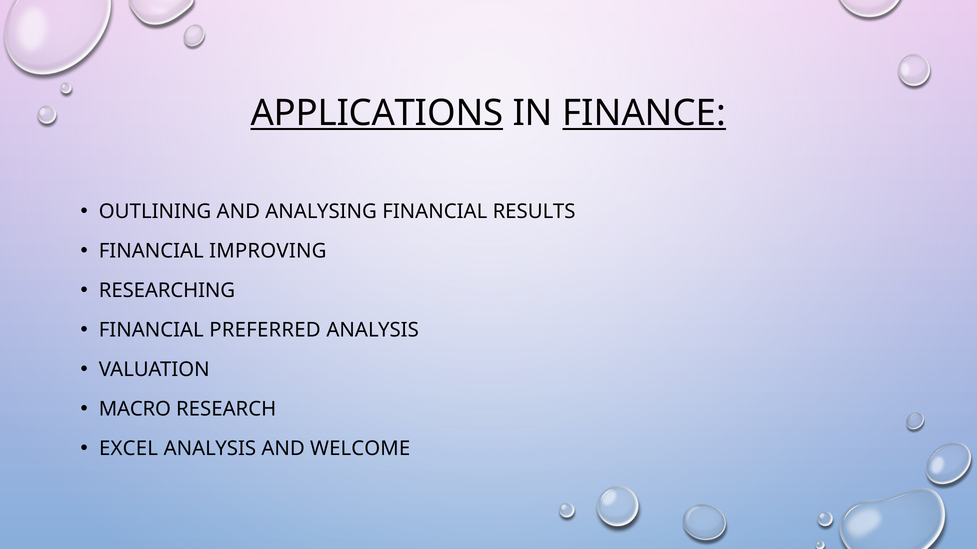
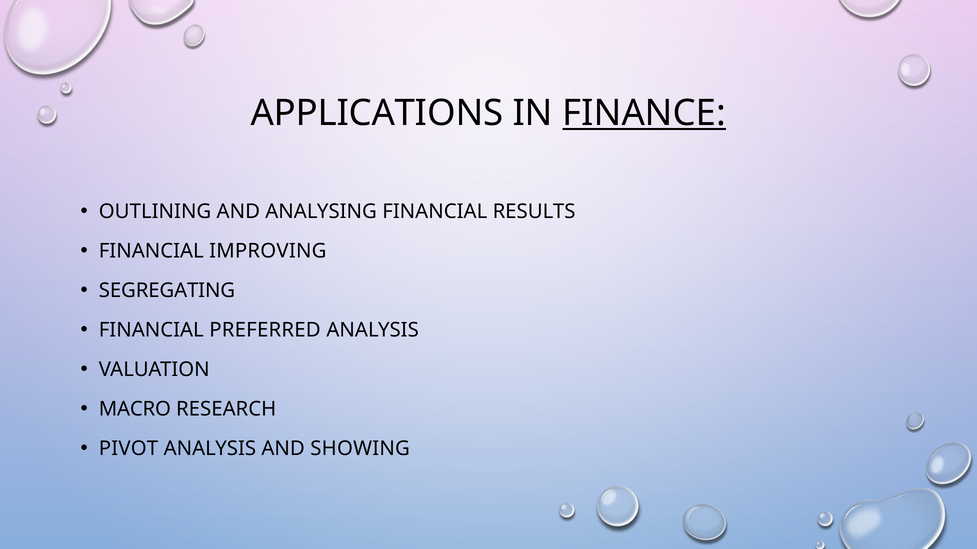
APPLICATIONS underline: present -> none
RESEARCHING: RESEARCHING -> SEGREGATING
EXCEL: EXCEL -> PIVOT
WELCOME: WELCOME -> SHOWING
